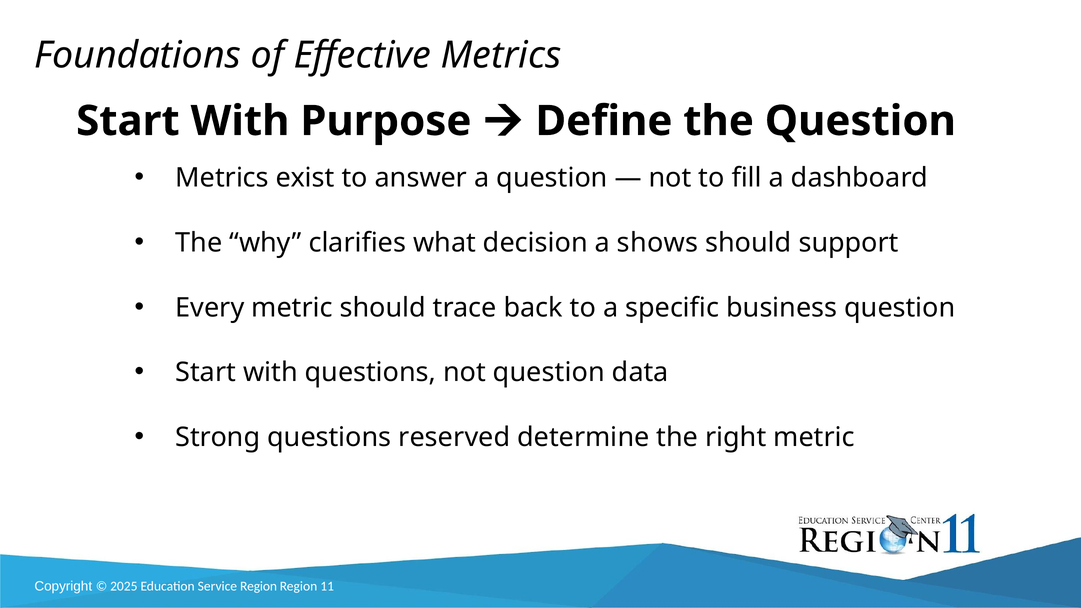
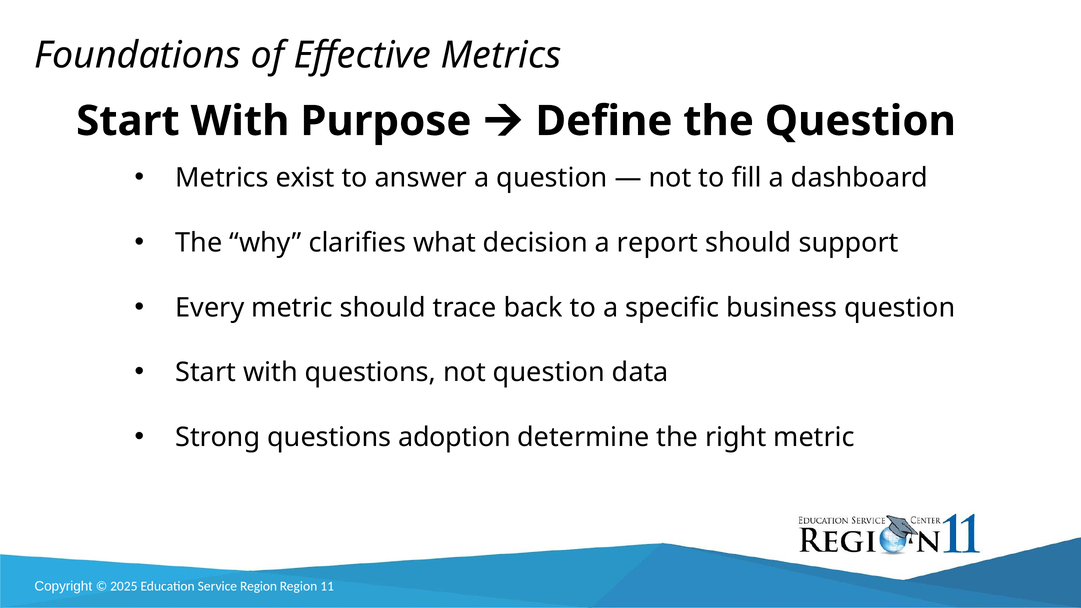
shows: shows -> report
reserved: reserved -> adoption
